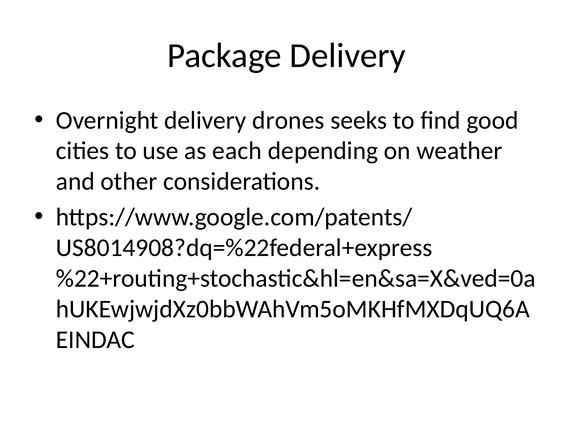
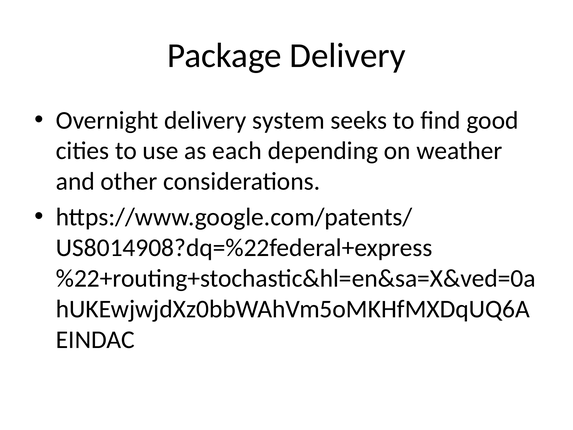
drones: drones -> system
